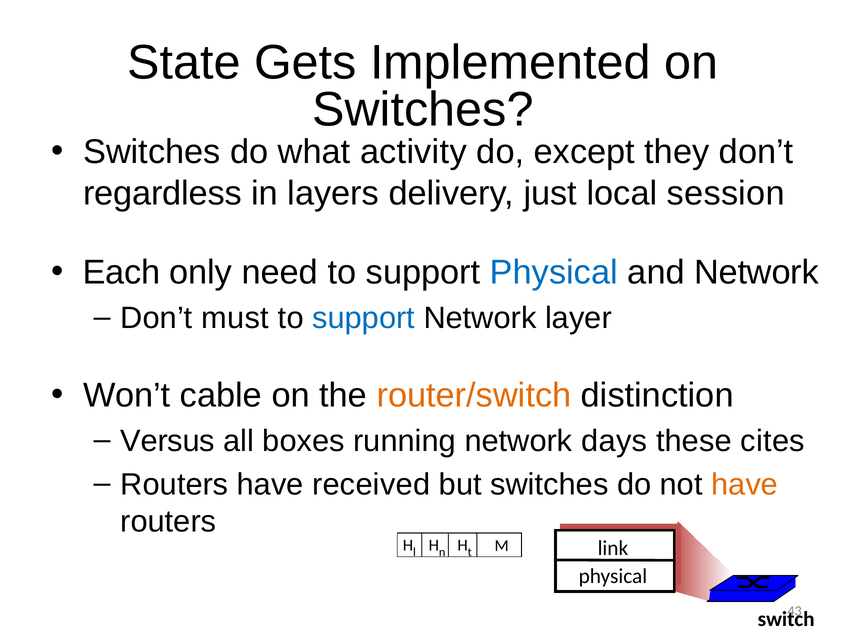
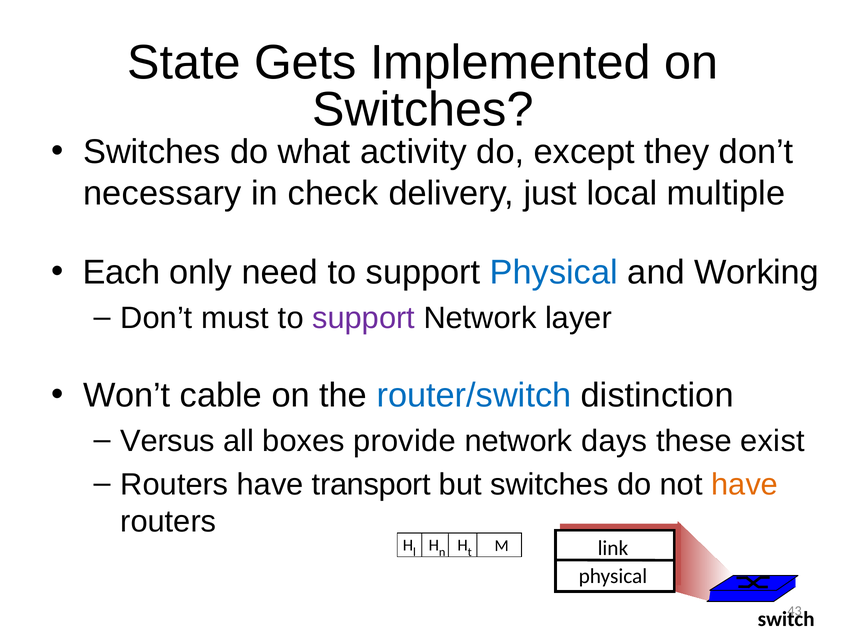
regardless: regardless -> necessary
layers: layers -> check
session: session -> multiple
and Network: Network -> Working
support at (364, 318) colour: blue -> purple
router/switch colour: orange -> blue
running: running -> provide
cites: cites -> exist
received: received -> transport
